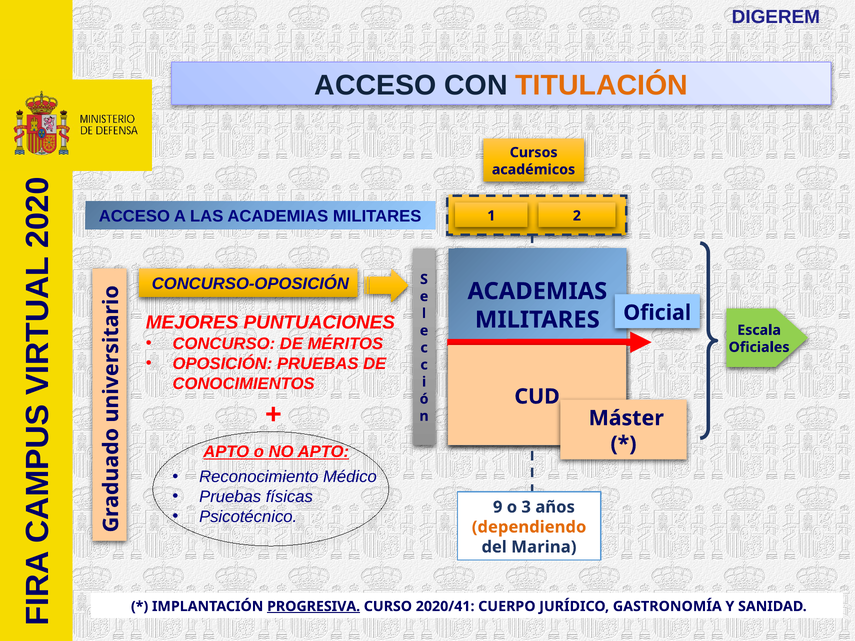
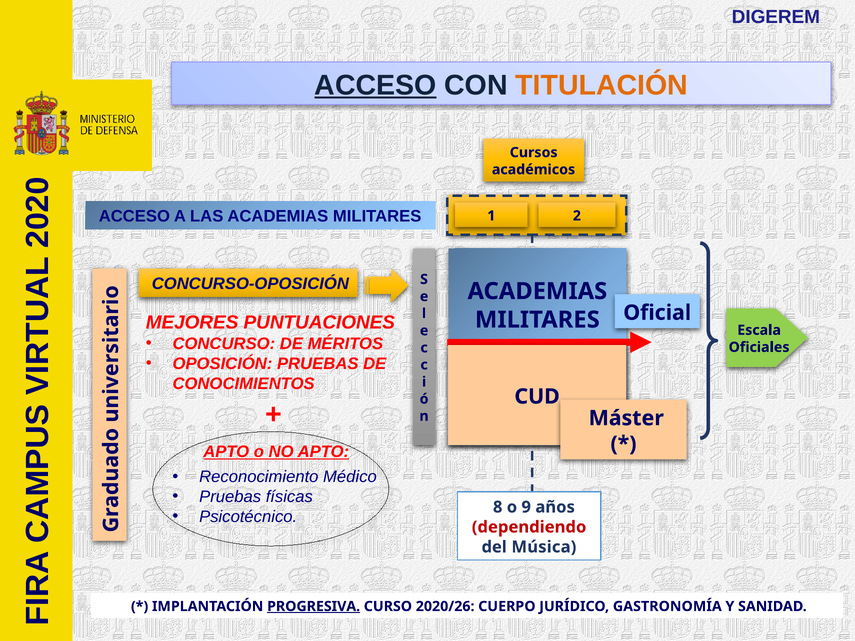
ACCESO at (375, 85) underline: none -> present
9: 9 -> 8
3: 3 -> 9
dependiendo colour: orange -> red
Marina: Marina -> Música
2020/41: 2020/41 -> 2020/26
